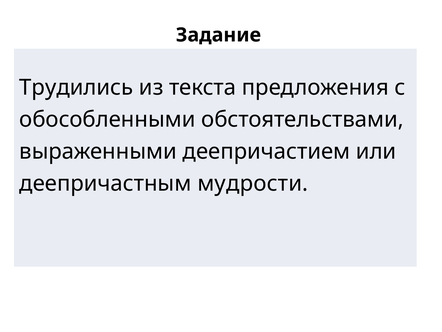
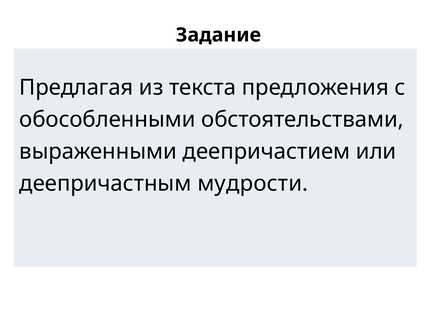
Трудились: Трудились -> Предлагая
